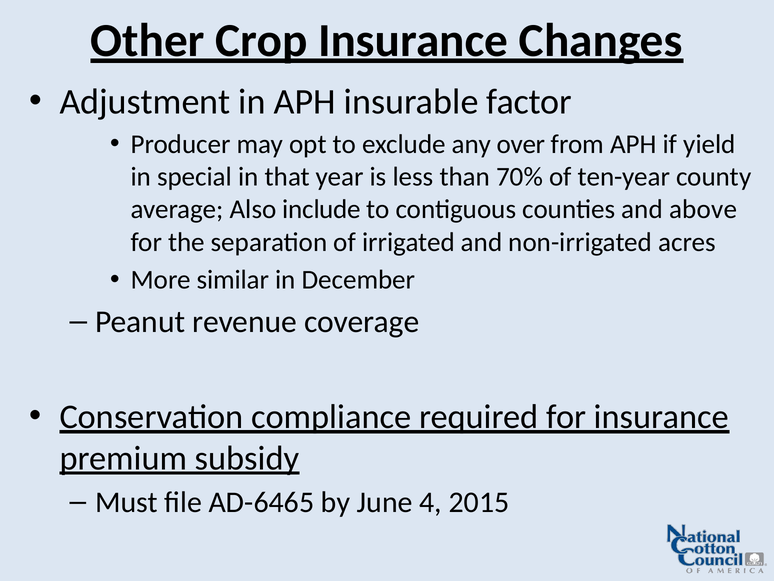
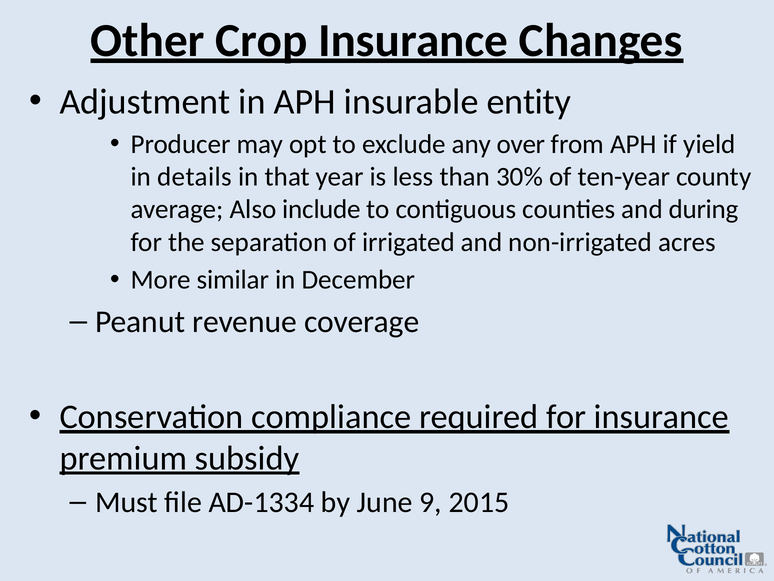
factor: factor -> entity
special: special -> details
70%: 70% -> 30%
above: above -> during
AD-6465: AD-6465 -> AD-1334
4: 4 -> 9
